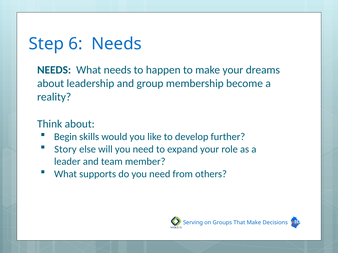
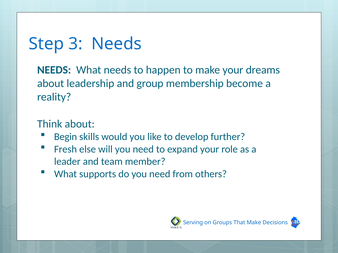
6: 6 -> 3
Story: Story -> Fresh
